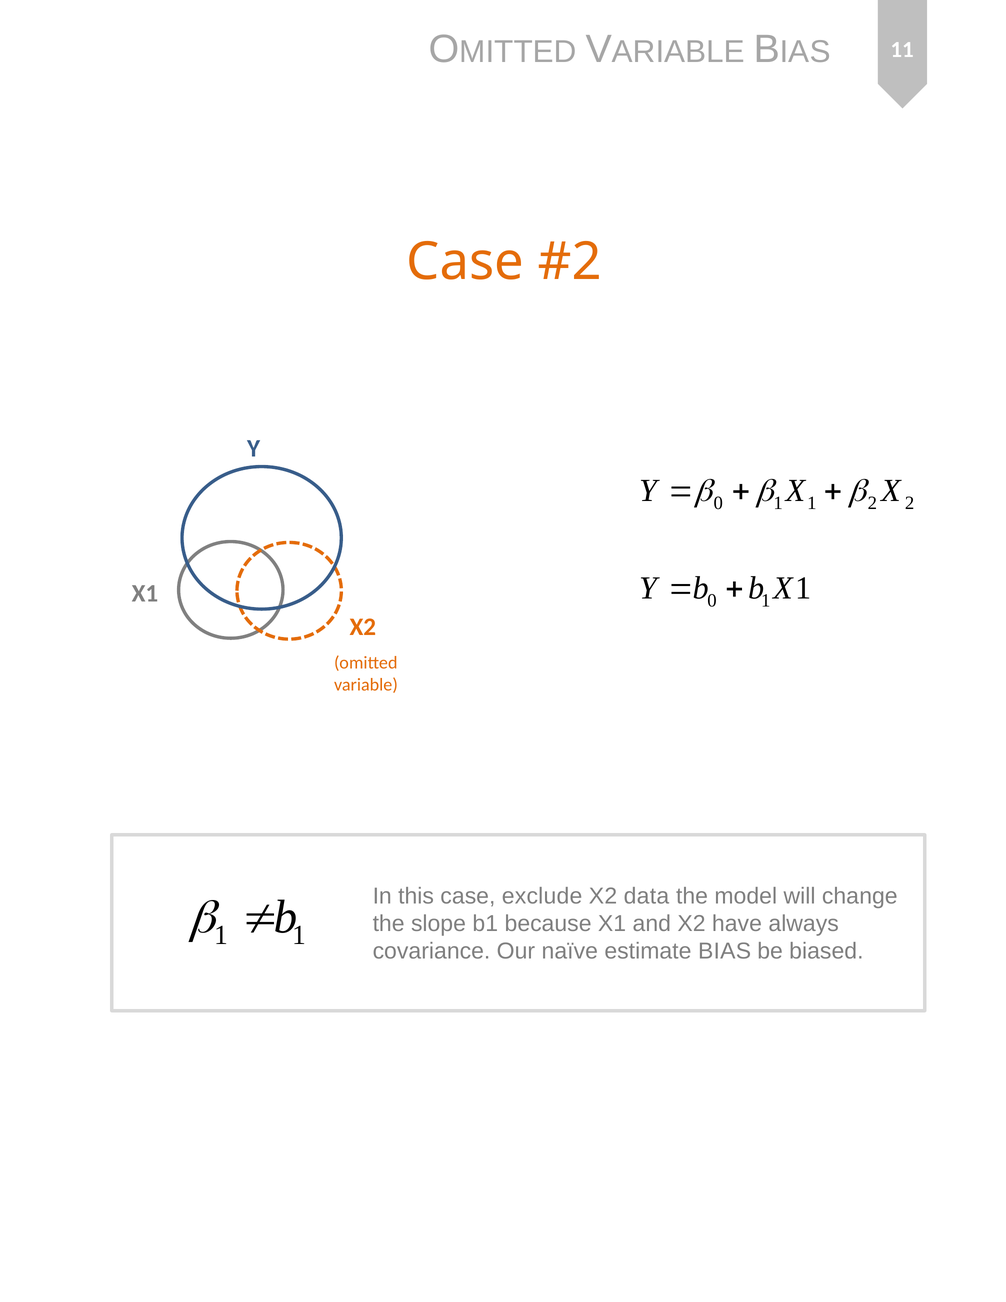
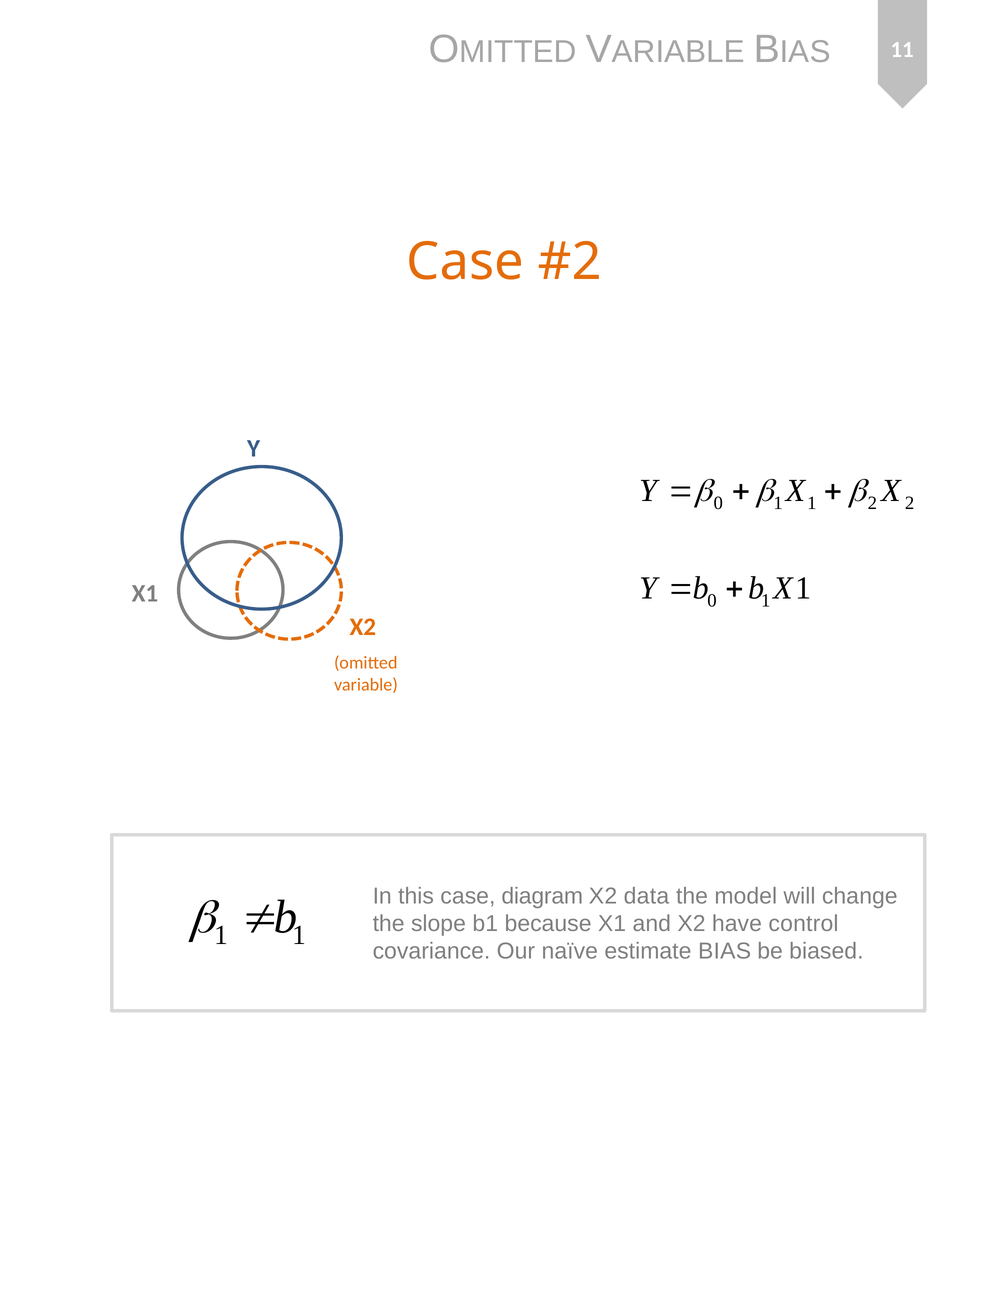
exclude: exclude -> diagram
always: always -> control
